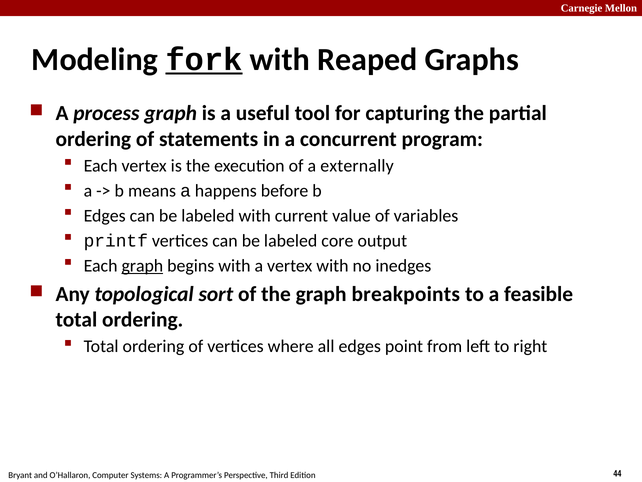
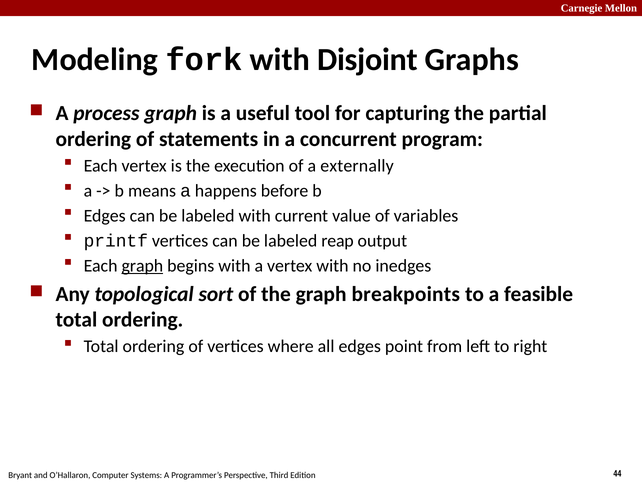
fork underline: present -> none
Reaped: Reaped -> Disjoint
core: core -> reap
